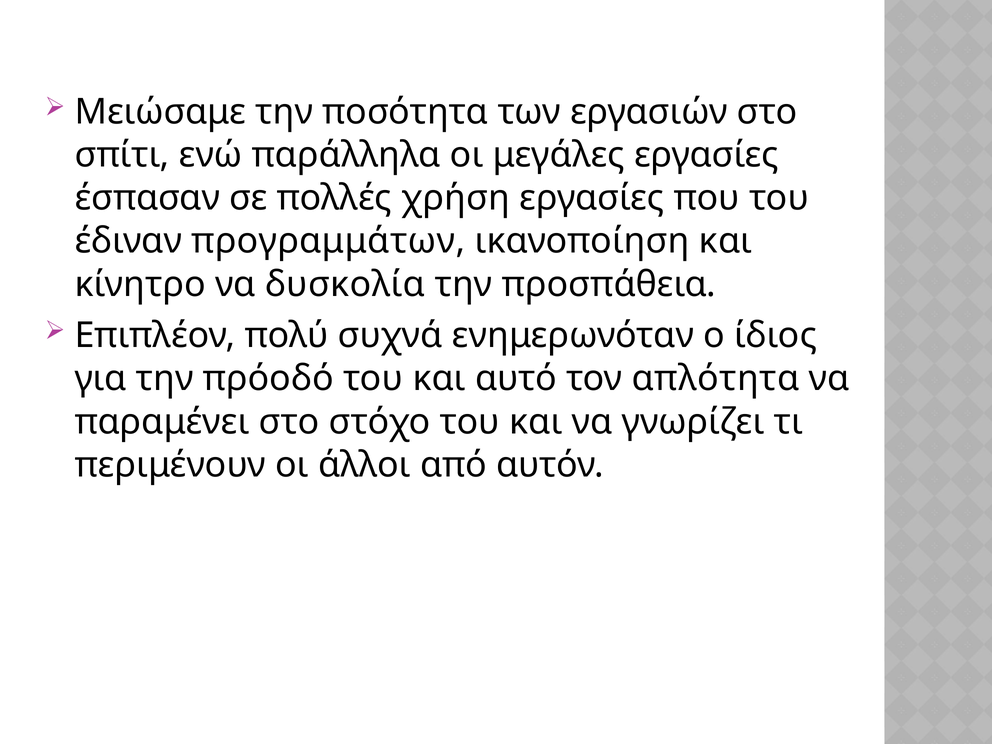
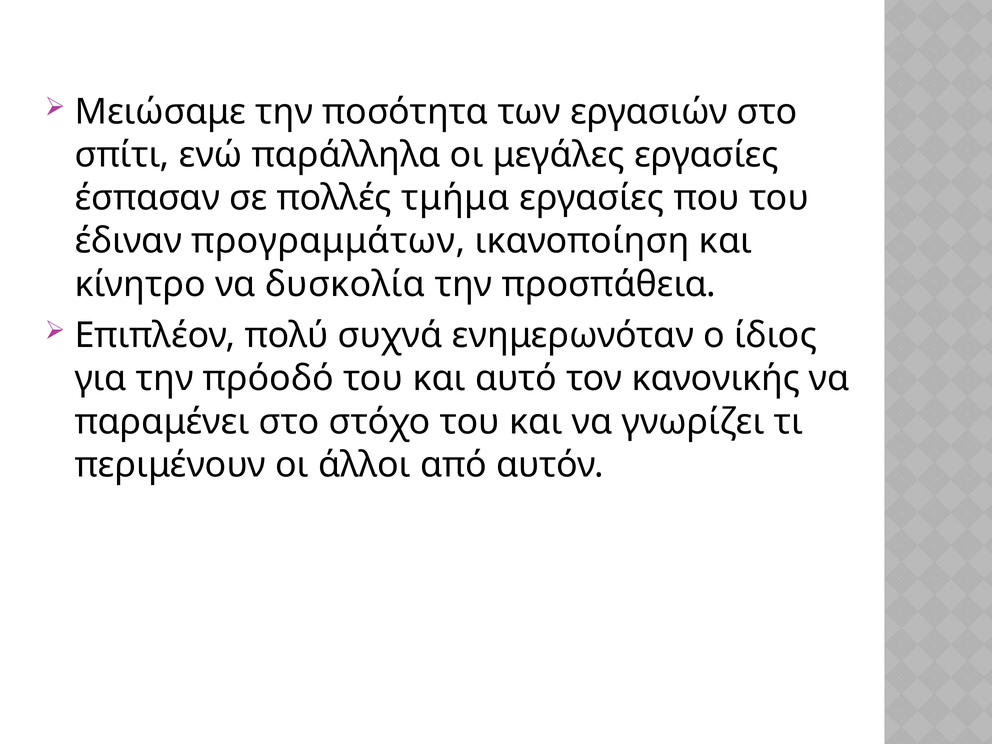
χρήση: χρήση -> τμήμα
απλότητα: απλότητα -> κανονικής
